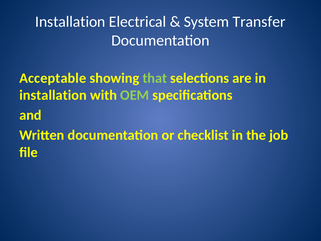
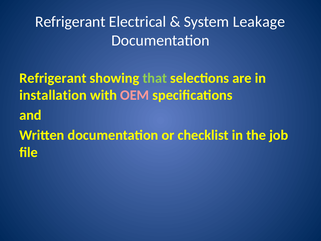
Installation at (70, 22): Installation -> Refrigerant
Transfer: Transfer -> Leakage
Acceptable at (53, 78): Acceptable -> Refrigerant
OEM colour: light green -> pink
